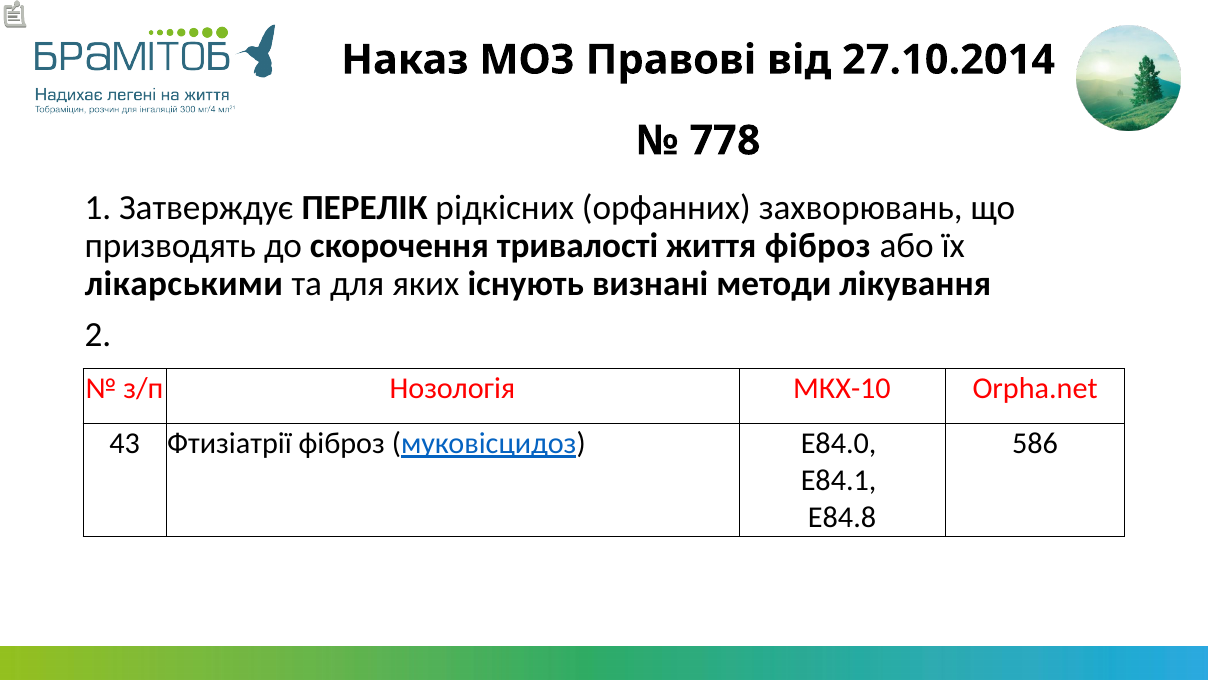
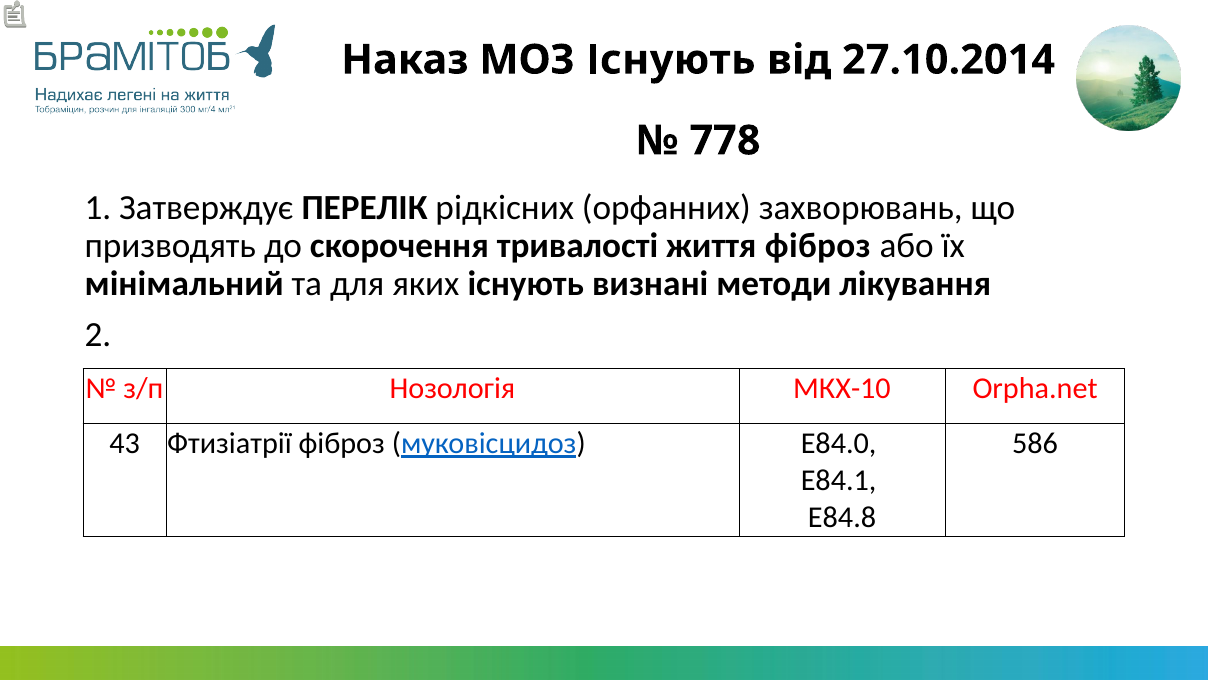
МОЗ Правові: Правові -> Існують
лікарськими: лікарськими -> мінімальний
